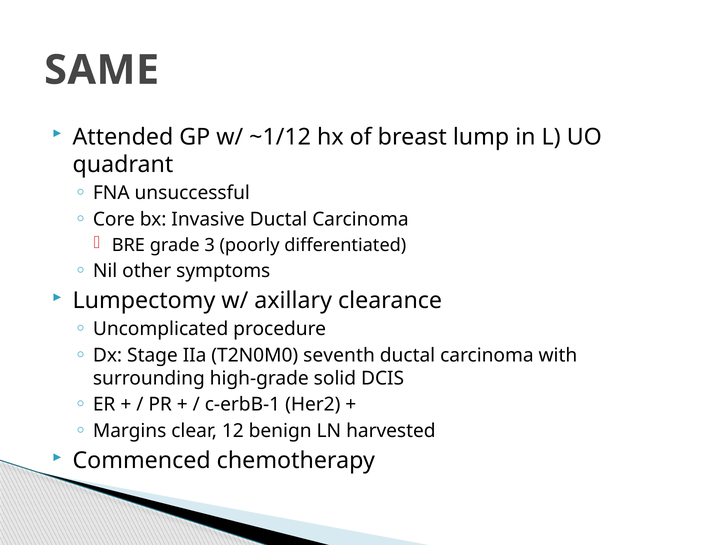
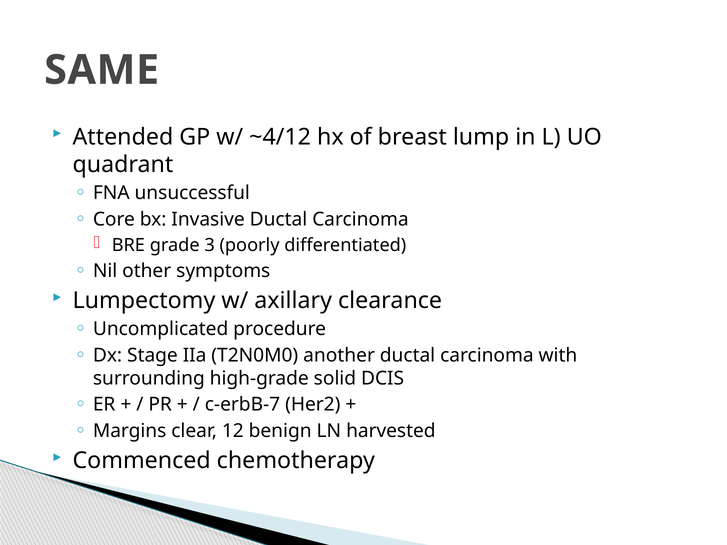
~1/12: ~1/12 -> ~4/12
seventh: seventh -> another
c-erbB-1: c-erbB-1 -> c-erbB-7
